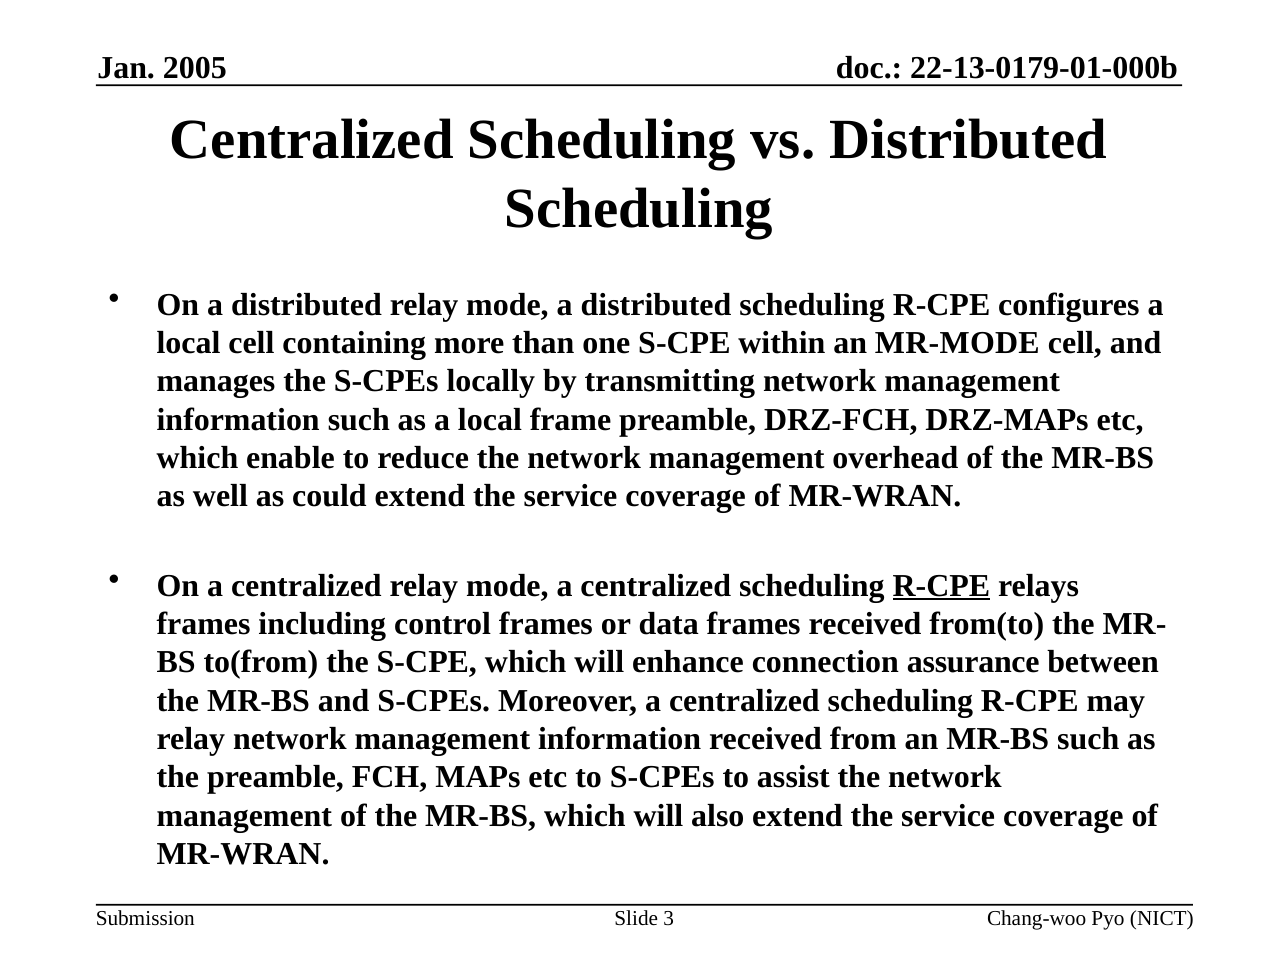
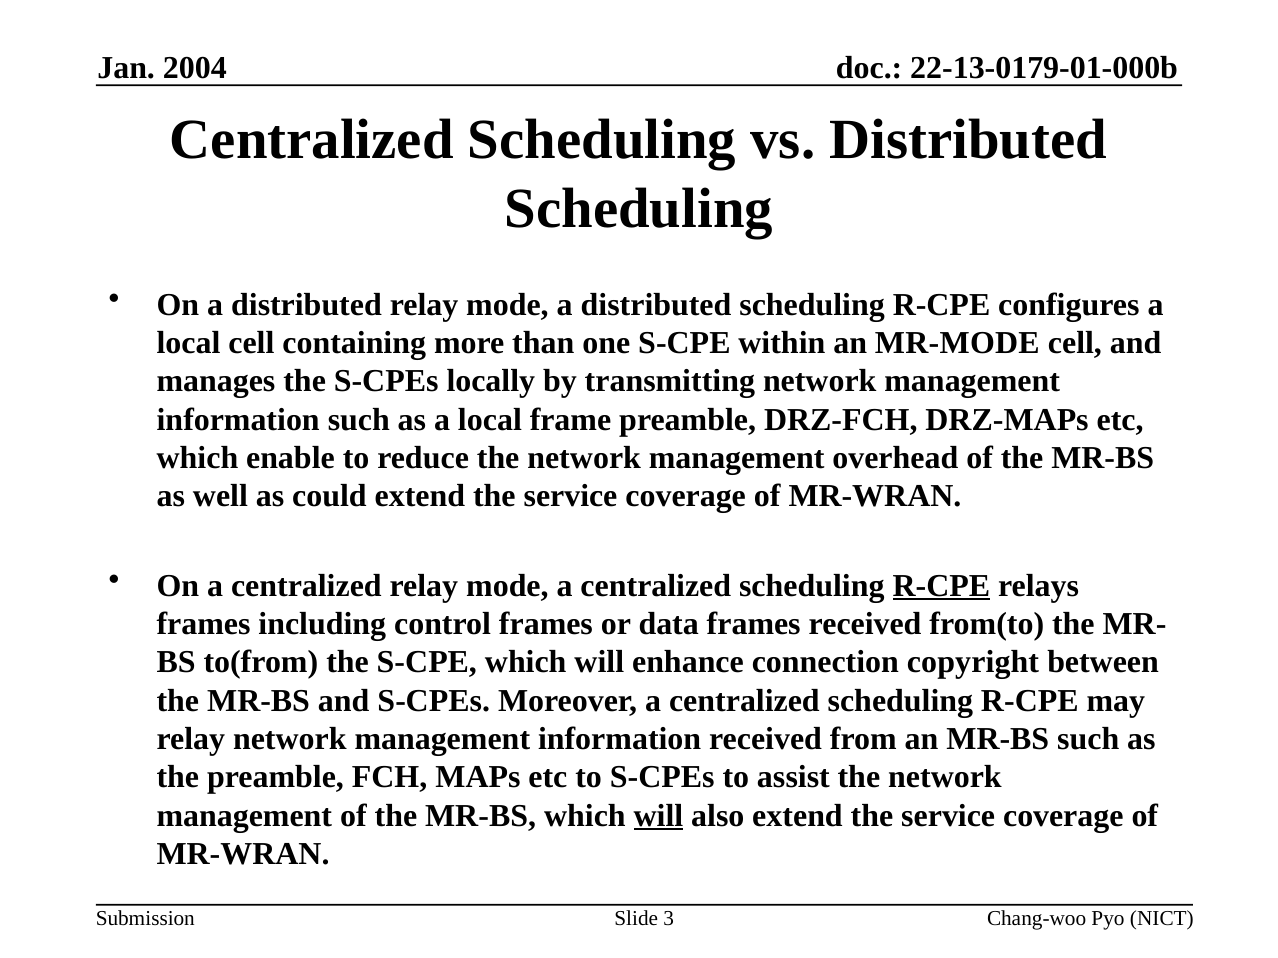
2005: 2005 -> 2004
assurance: assurance -> copyright
will at (658, 816) underline: none -> present
